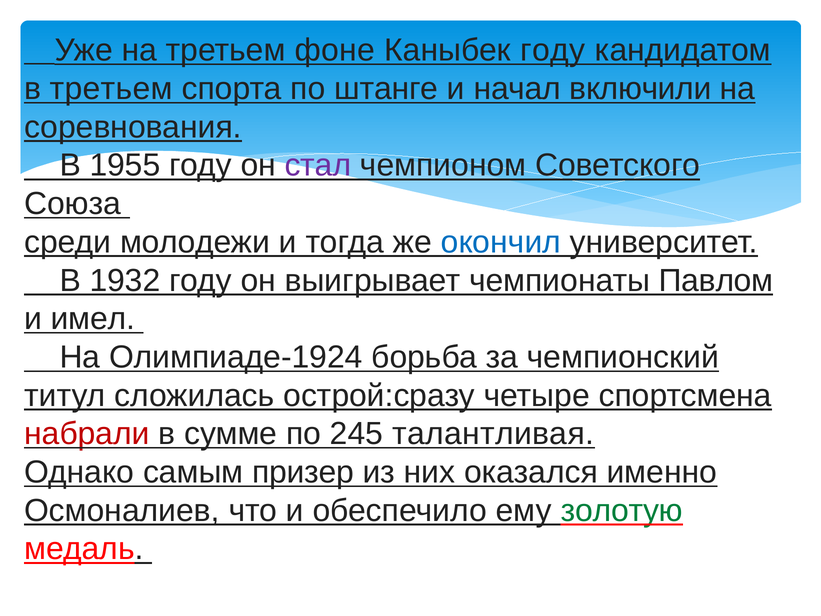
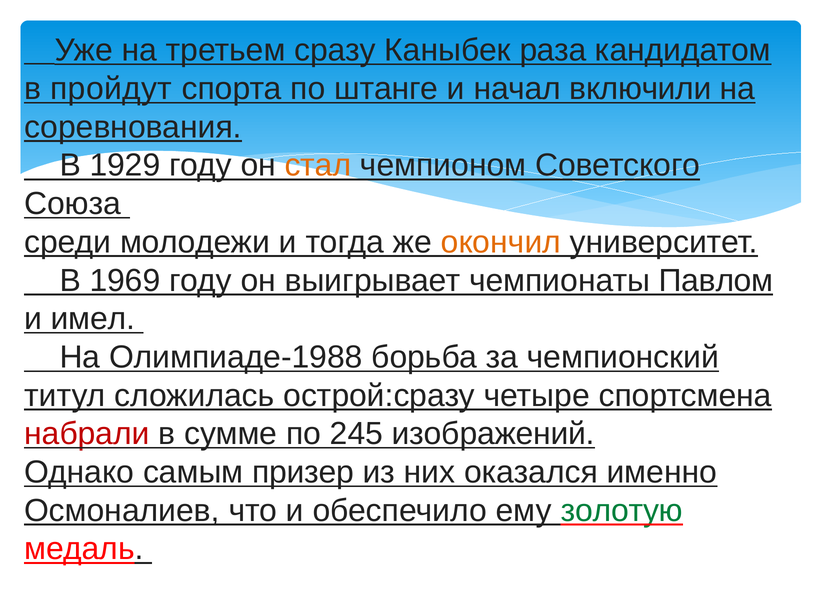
фоне: фоне -> сразу
Каныбек году: году -> раза
в третьем: третьем -> пройдут
1955: 1955 -> 1929
стал colour: purple -> orange
окончил colour: blue -> orange
1932: 1932 -> 1969
Олимпиаде-1924: Олимпиаде-1924 -> Олимпиаде-1988
талантливая: талантливая -> изображений
